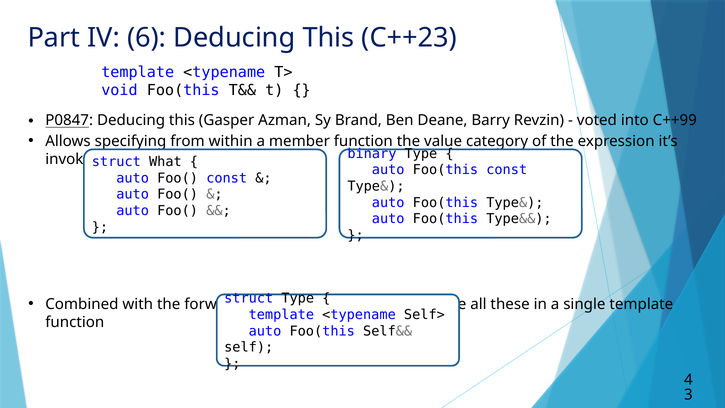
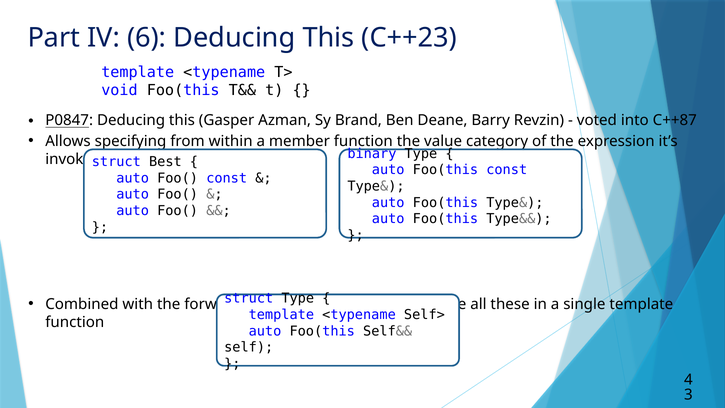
C++99: C++99 -> C++87
What: What -> Best
